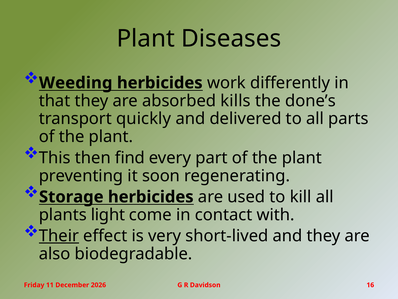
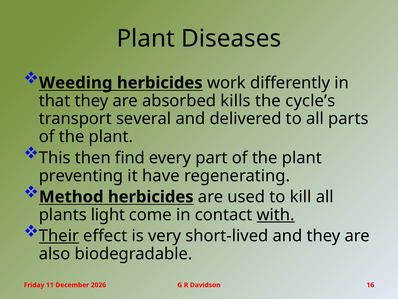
done’s: done’s -> cycle’s
quickly: quickly -> several
soon: soon -> have
Storage: Storage -> Method
with underline: none -> present
